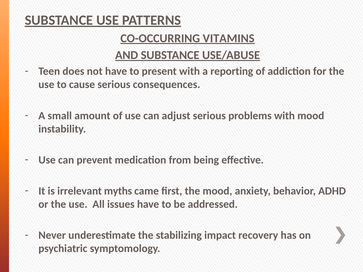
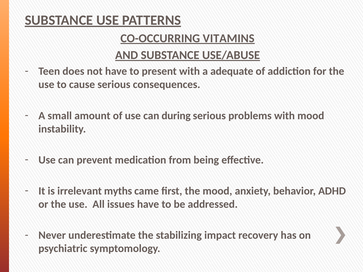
reporting: reporting -> adequate
adjust: adjust -> during
